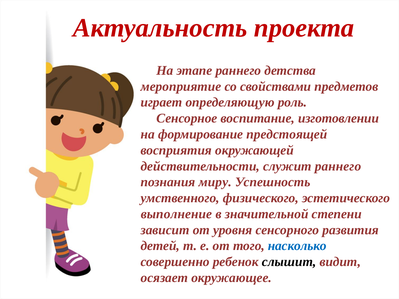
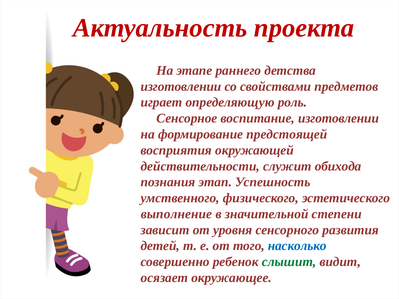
мероприятие at (181, 86): мероприятие -> изготовлении
служит раннего: раннего -> обихода
миру: миру -> этап
слышит colour: black -> green
